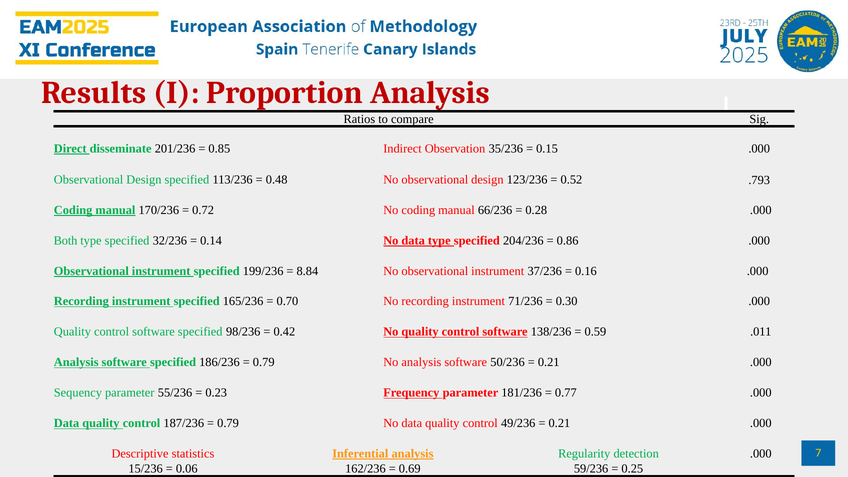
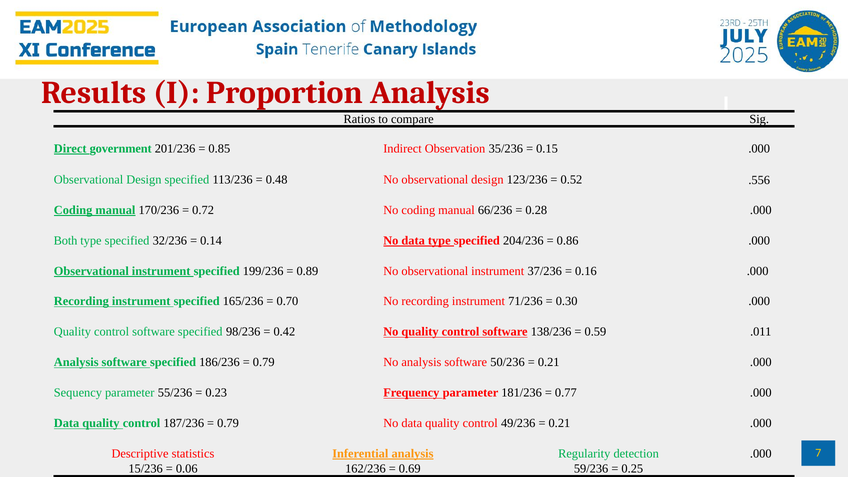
disseminate: disseminate -> government
.793: .793 -> .556
8.84: 8.84 -> 0.89
